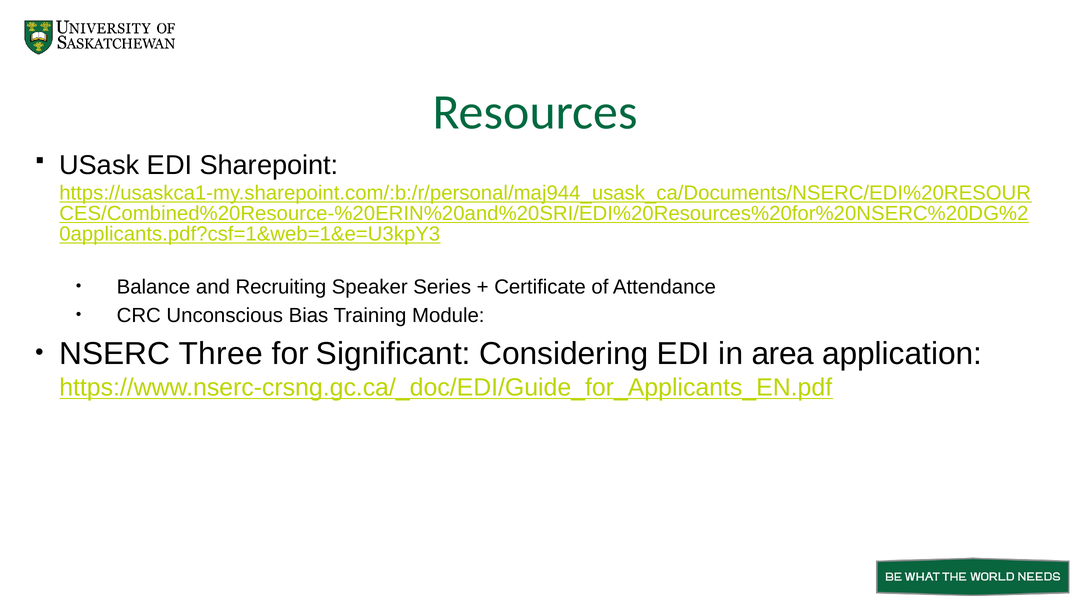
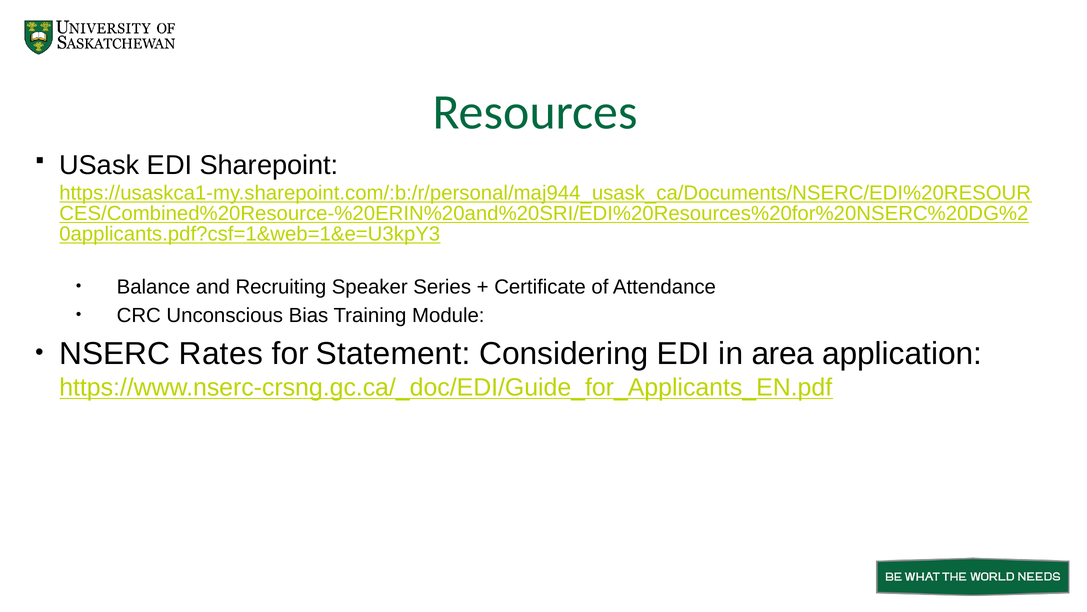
Three: Three -> Rates
Significant: Significant -> Statement
